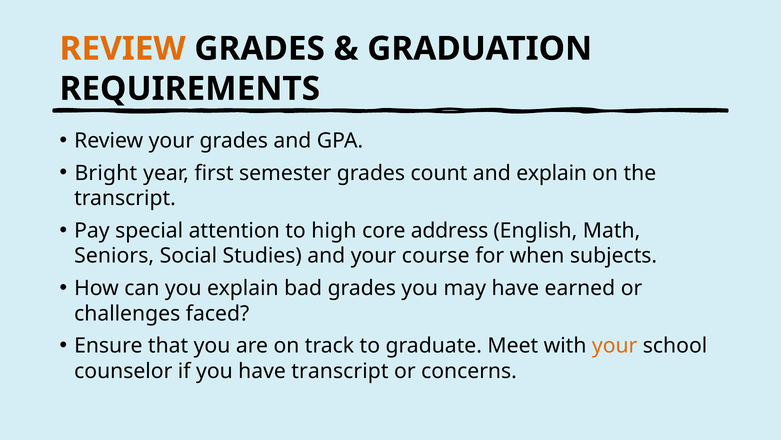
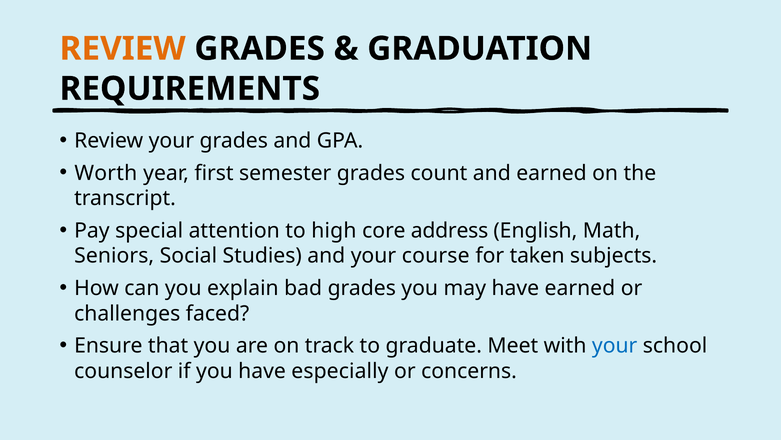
Bright: Bright -> Worth
and explain: explain -> earned
when: when -> taken
your at (615, 345) colour: orange -> blue
have transcript: transcript -> especially
